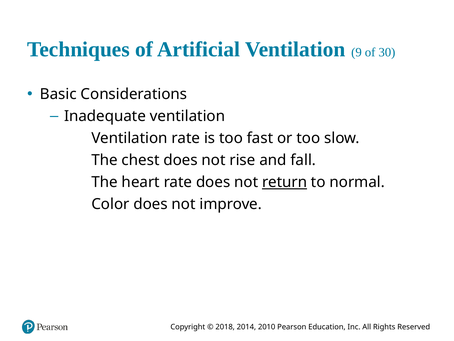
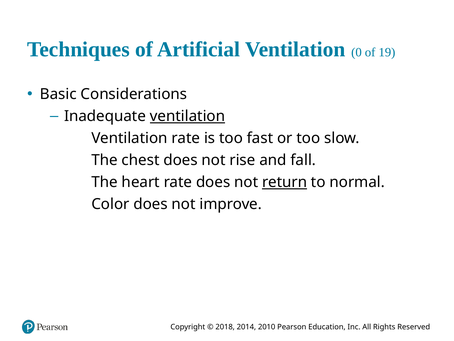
9: 9 -> 0
30: 30 -> 19
ventilation at (187, 116) underline: none -> present
